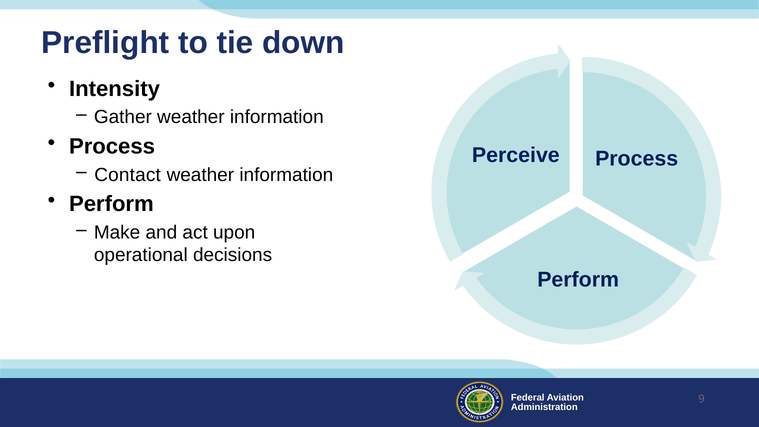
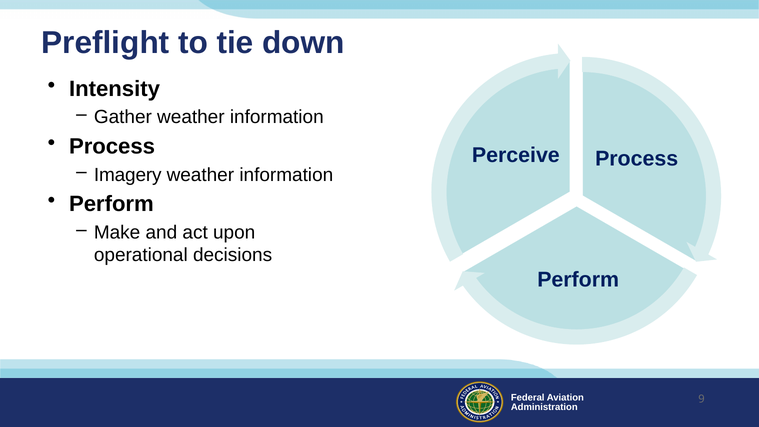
Contact: Contact -> Imagery
